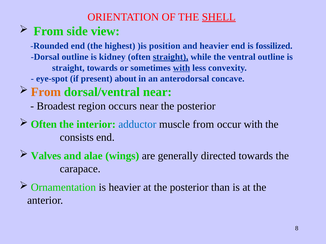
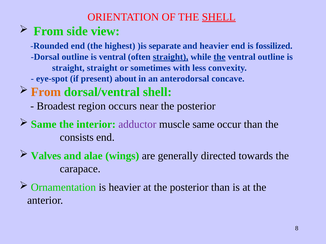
position: position -> separate
is kidney: kidney -> ventral
the at (220, 57) underline: none -> present
straight towards: towards -> straight
with at (182, 68) underline: present -> none
dorsal/ventral near: near -> shell
Often at (44, 125): Often -> Same
adductor colour: blue -> purple
muscle from: from -> same
occur with: with -> than
